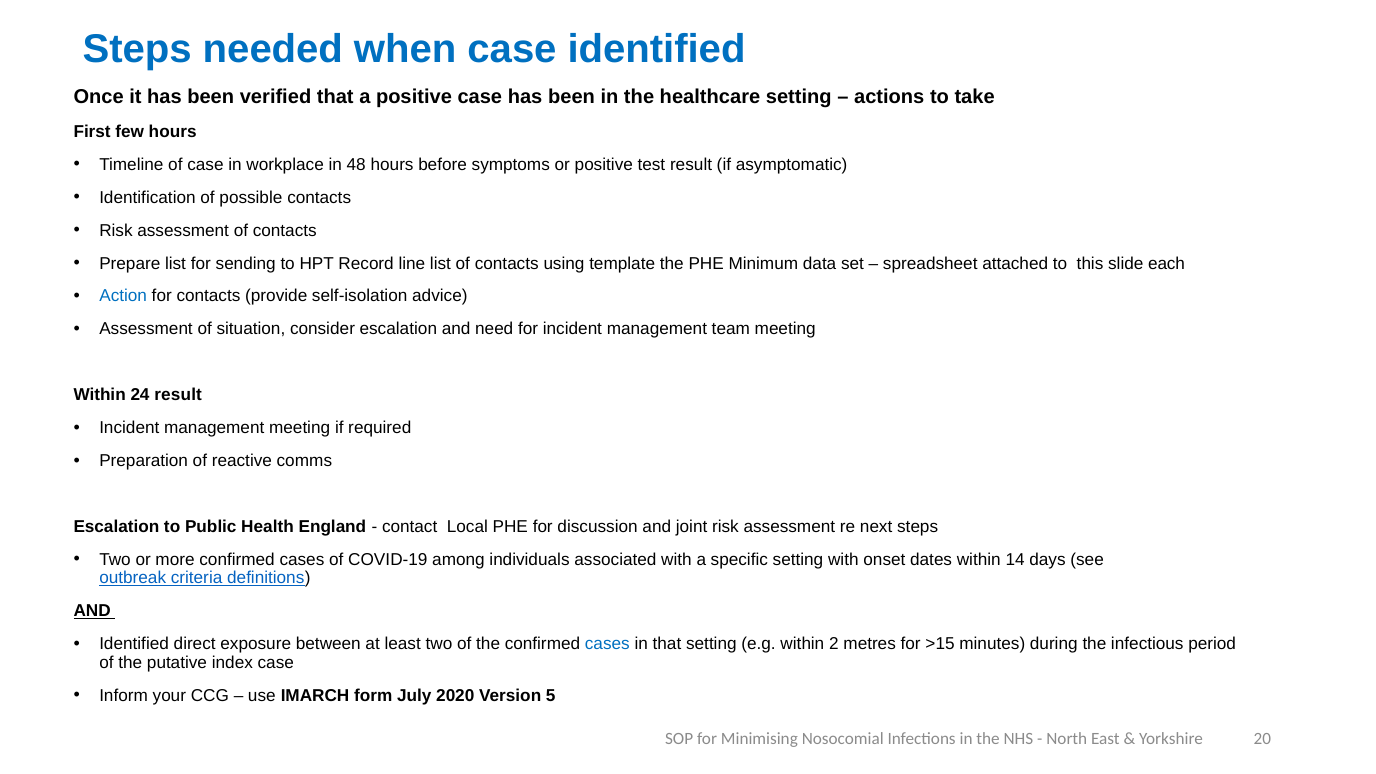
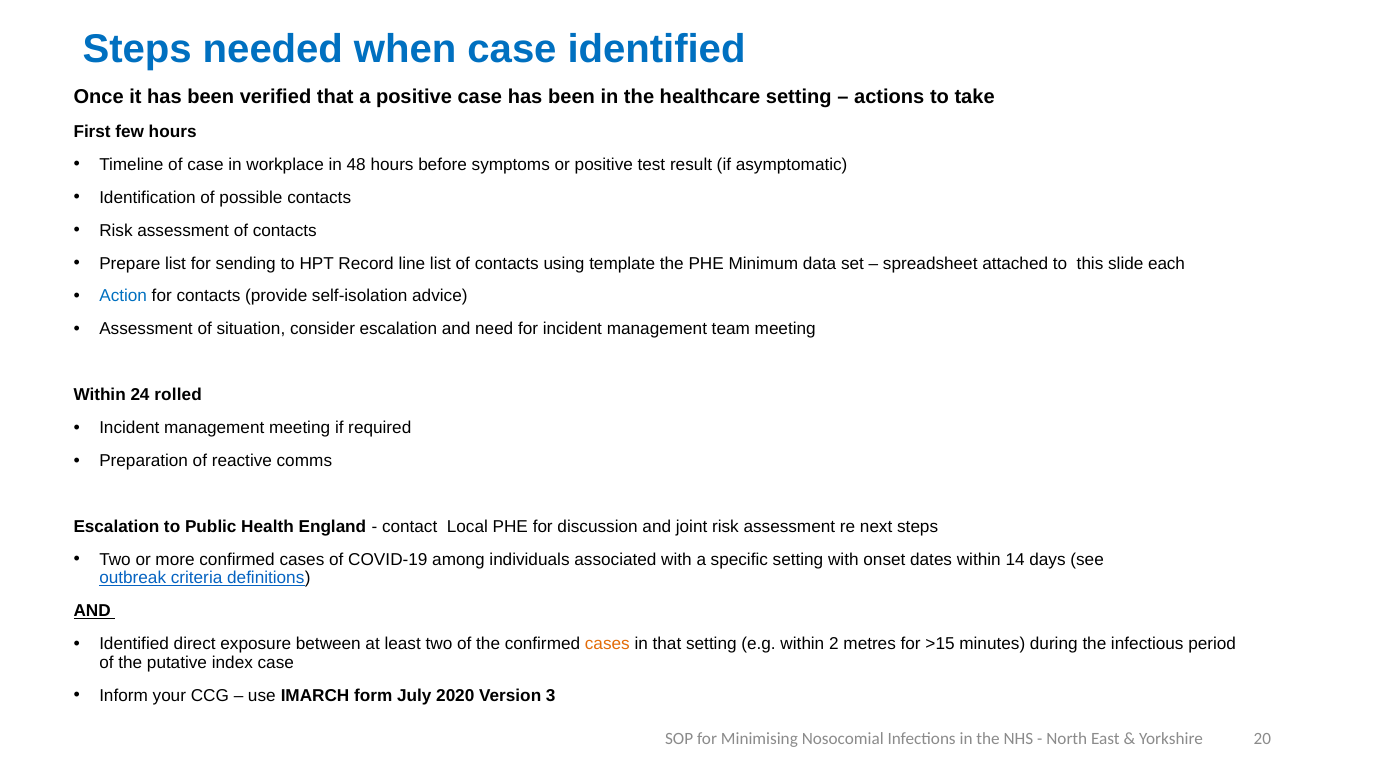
24 result: result -> rolled
cases at (607, 644) colour: blue -> orange
5: 5 -> 3
